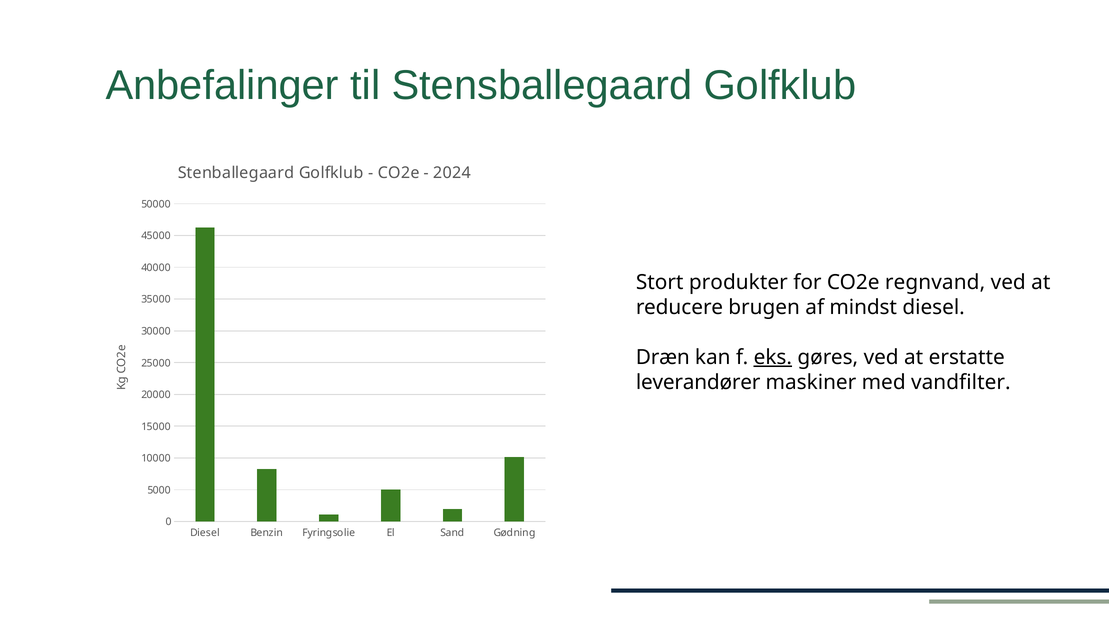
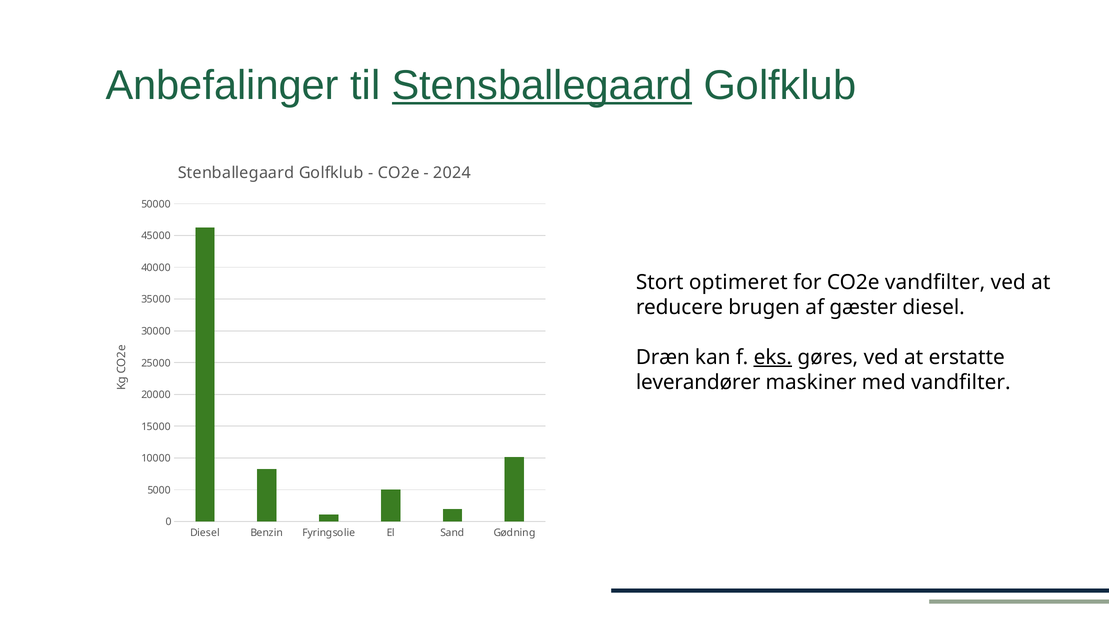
Stensballegaard underline: none -> present
produkter: produkter -> optimeret
CO2e regnvand: regnvand -> vandfilter
mindst: mindst -> gæster
